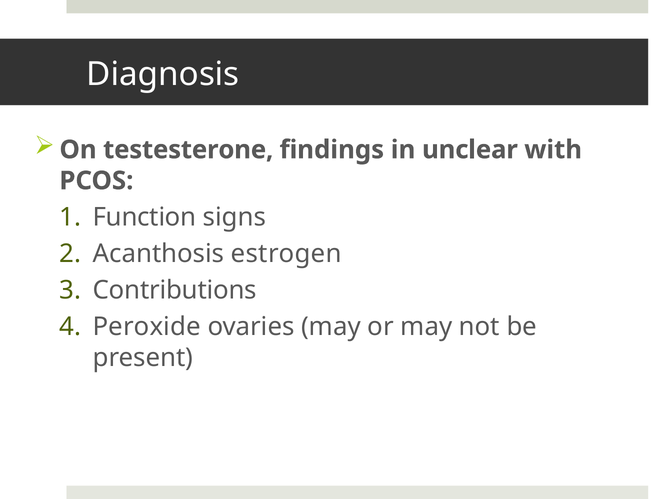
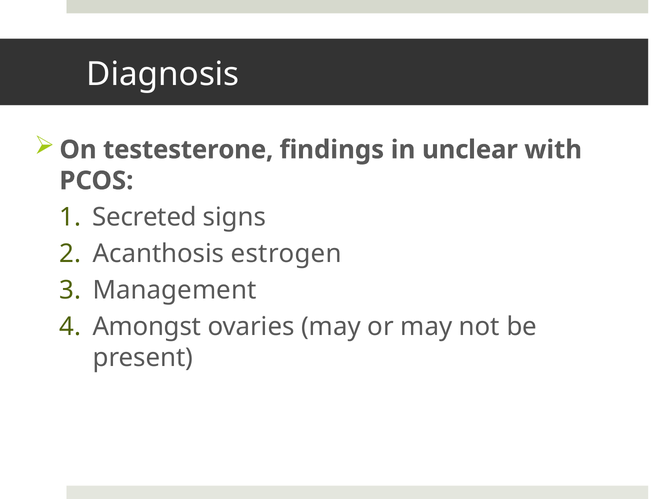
Function: Function -> Secreted
Contributions: Contributions -> Management
Peroxide: Peroxide -> Amongst
